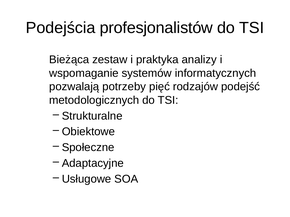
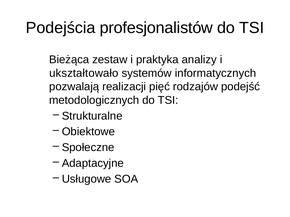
wspomaganie: wspomaganie -> ukształtowało
potrzeby: potrzeby -> realizacji
